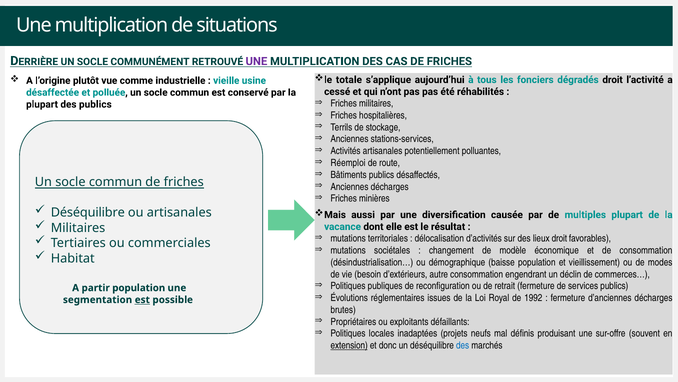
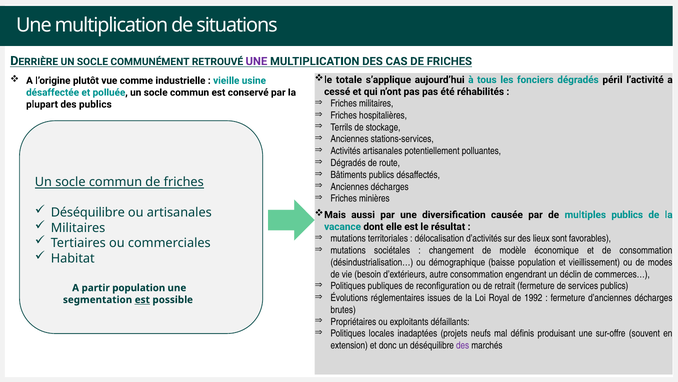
dégradés droit: droit -> péril
Réemploi at (348, 163): Réemploi -> Dégradés
multiples plupart: plupart -> publics
lieux droit: droit -> sont
extension underline: present -> none
des at (463, 345) colour: blue -> purple
